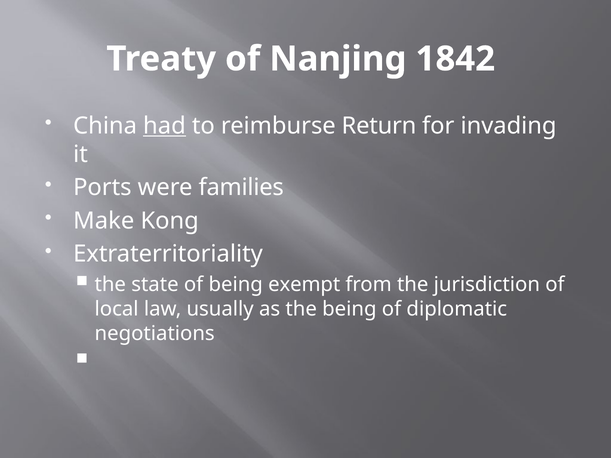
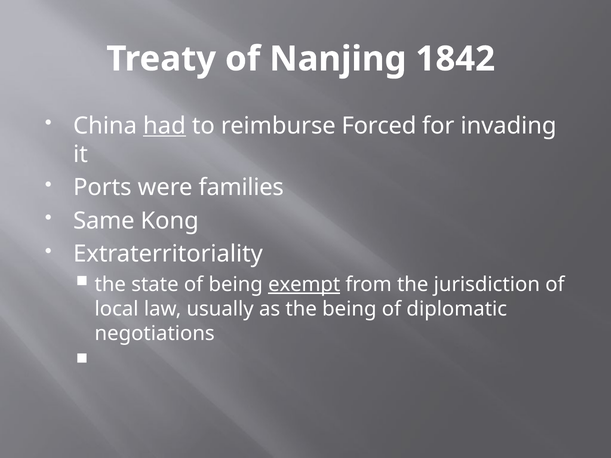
Return: Return -> Forced
Make: Make -> Same
exempt underline: none -> present
